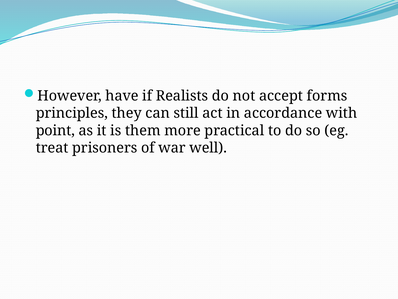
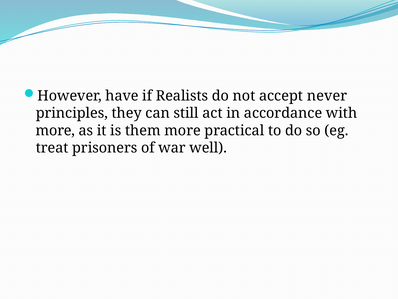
forms: forms -> never
point at (55, 130): point -> more
